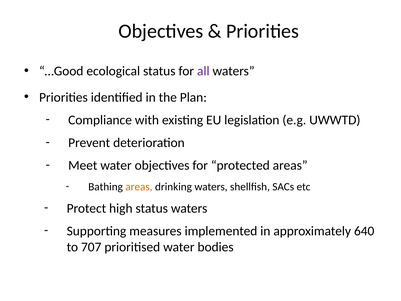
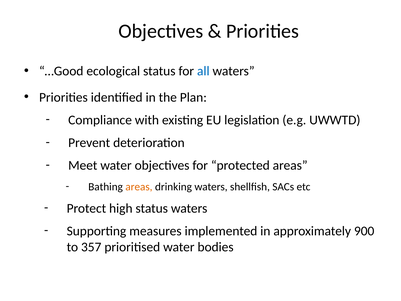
all colour: purple -> blue
640: 640 -> 900
707: 707 -> 357
